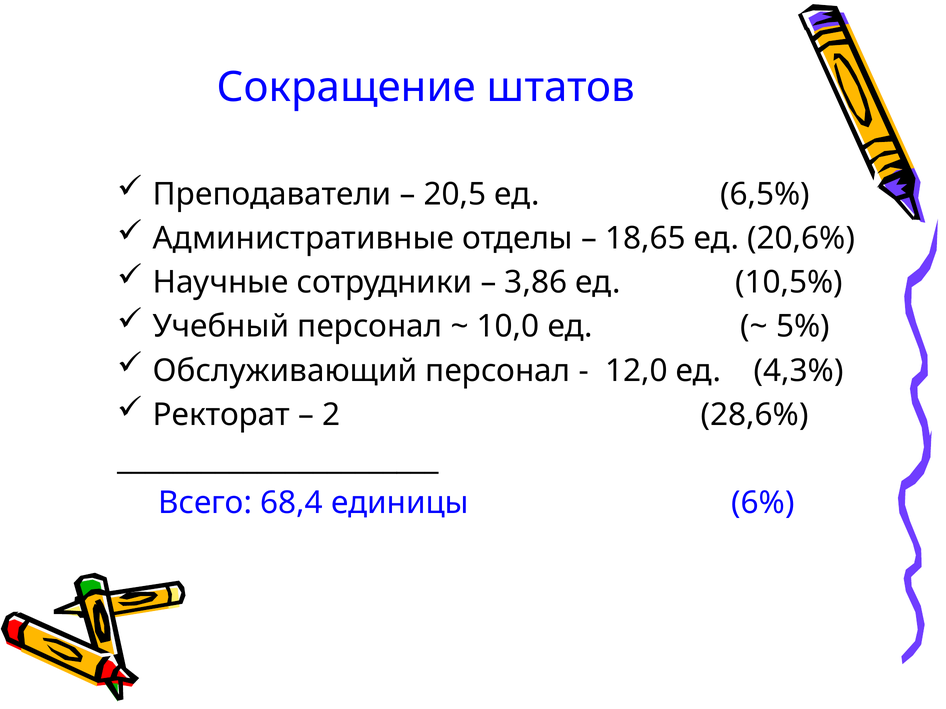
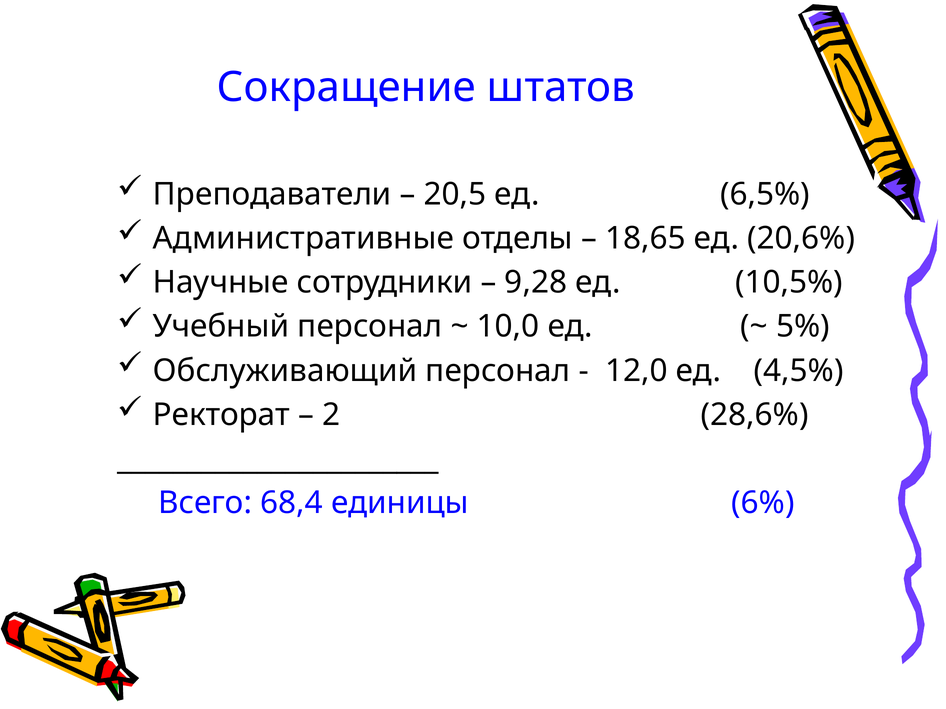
3,86: 3,86 -> 9,28
4,3%: 4,3% -> 4,5%
